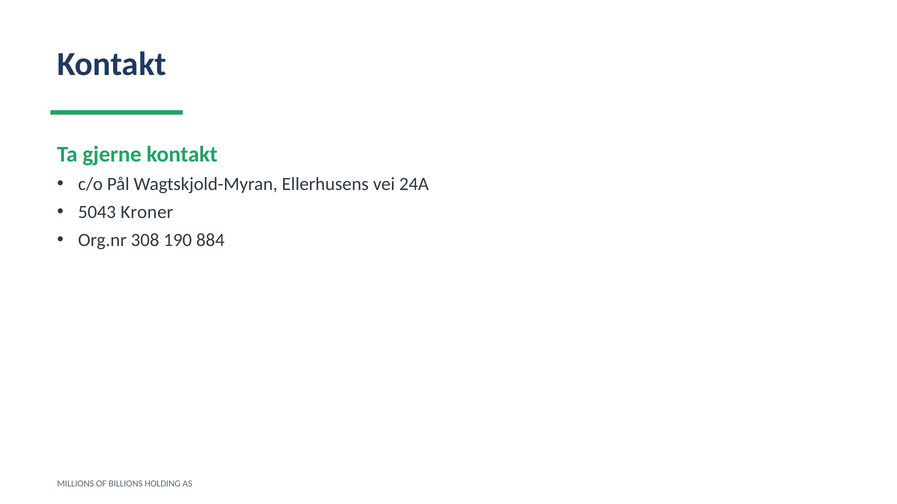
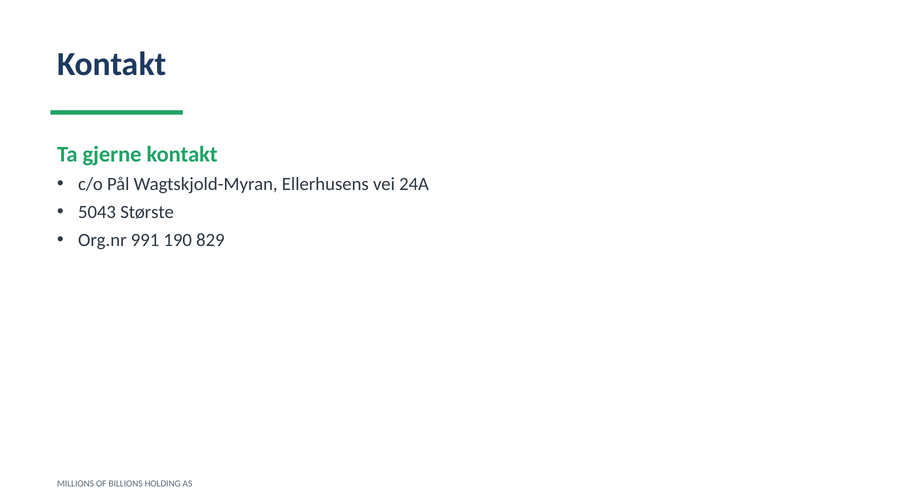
Kroner: Kroner -> Største
308: 308 -> 991
884: 884 -> 829
